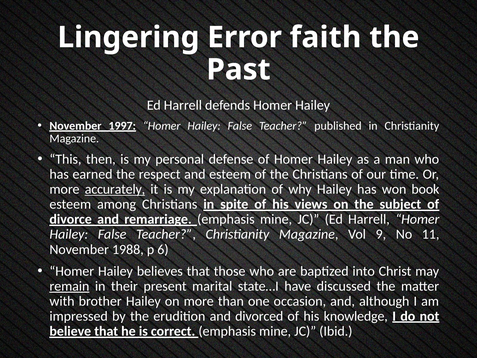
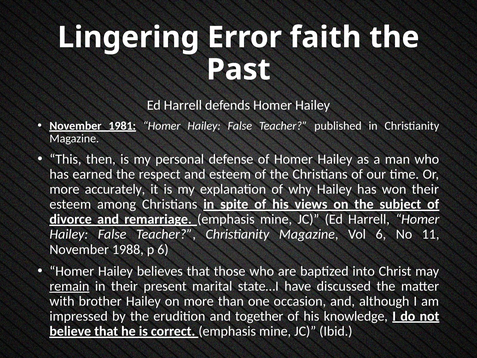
1997: 1997 -> 1981
accurately underline: present -> none
won book: book -> their
Vol 9: 9 -> 6
divorced: divorced -> together
